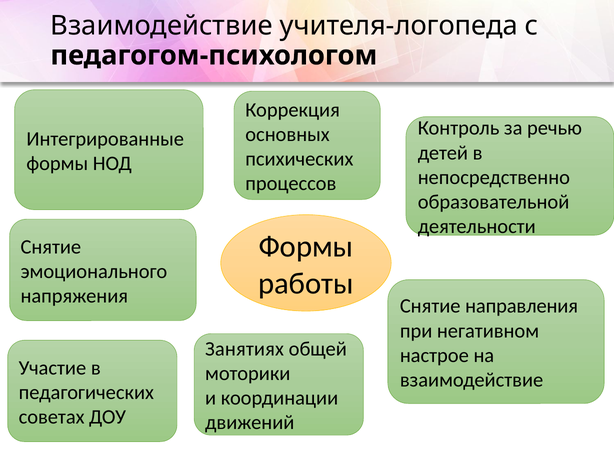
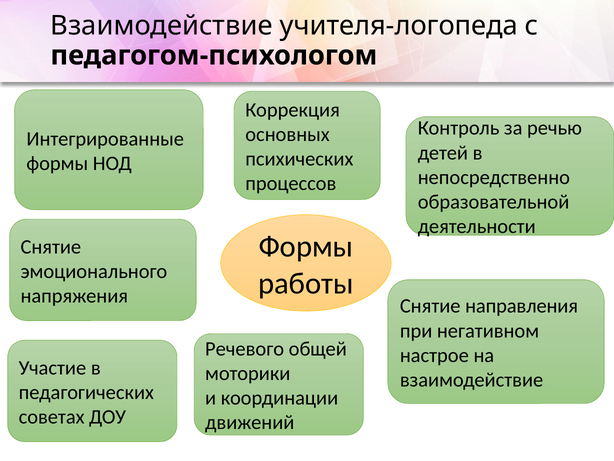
Занятиях: Занятиях -> Речевого
